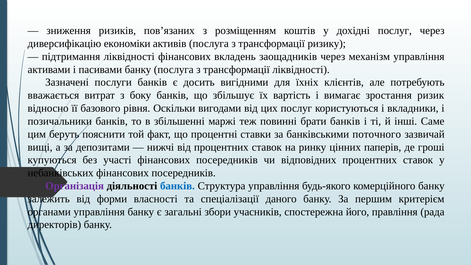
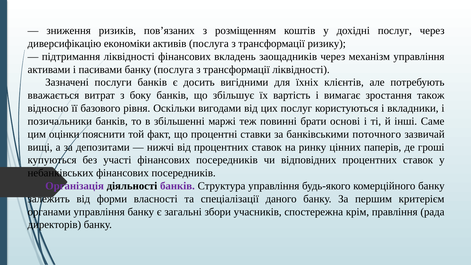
ризик: ризик -> також
брати банків: банків -> основі
беруть: беруть -> оцінки
банків at (177, 186) colour: blue -> purple
його: його -> крім
